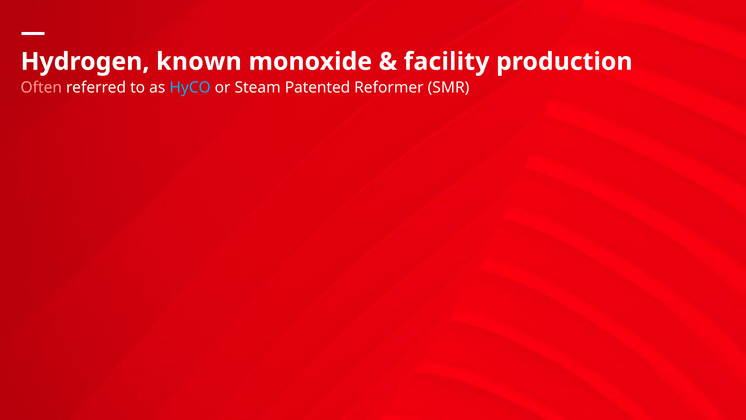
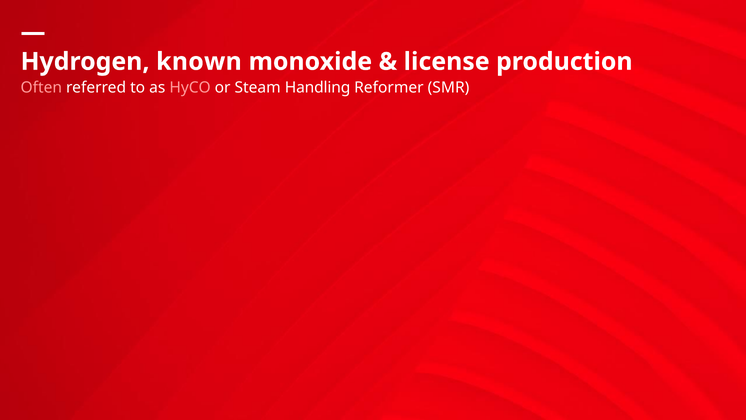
facility: facility -> license
HyCO colour: light blue -> pink
Patented: Patented -> Handling
